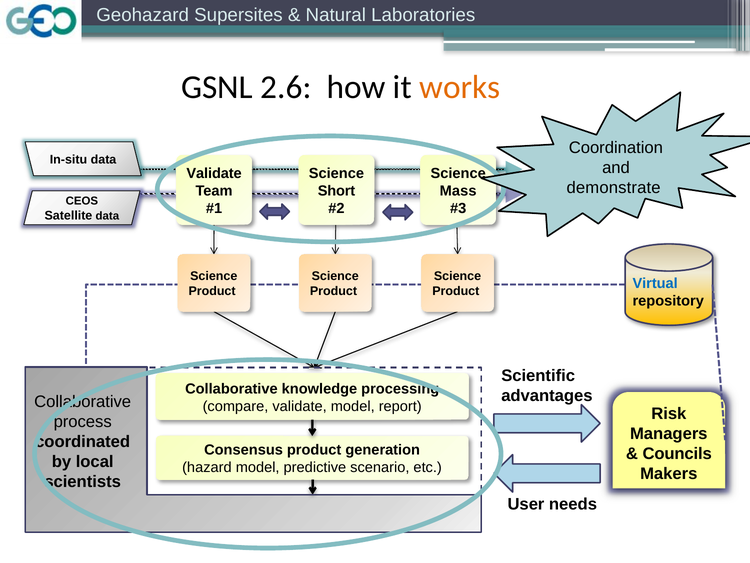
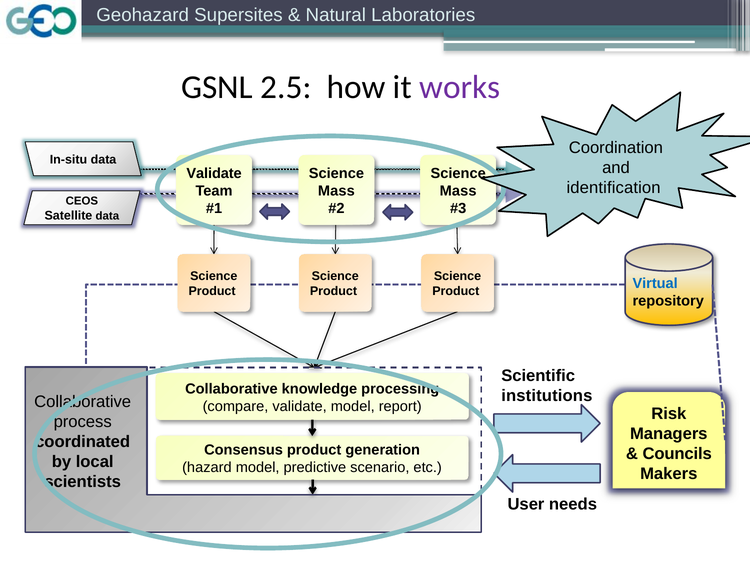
2.6: 2.6 -> 2.5
works colour: orange -> purple
demonstrate: demonstrate -> identification
Short at (336, 191): Short -> Mass
advantages: advantages -> institutions
